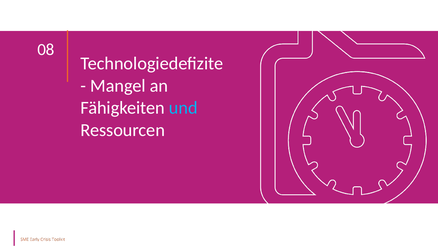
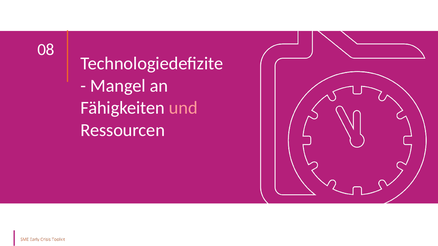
und colour: light blue -> pink
